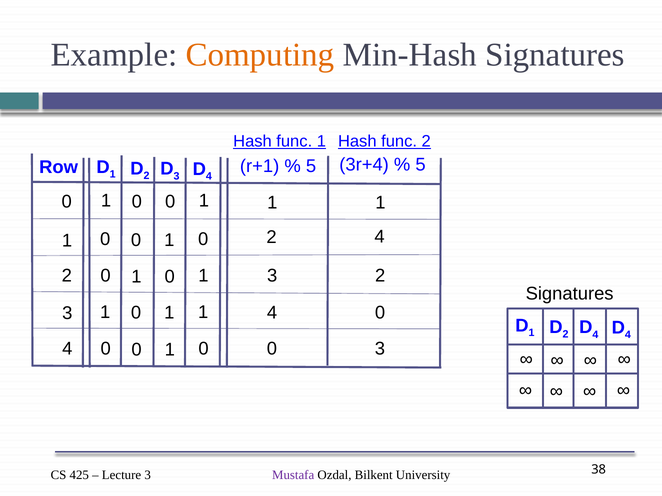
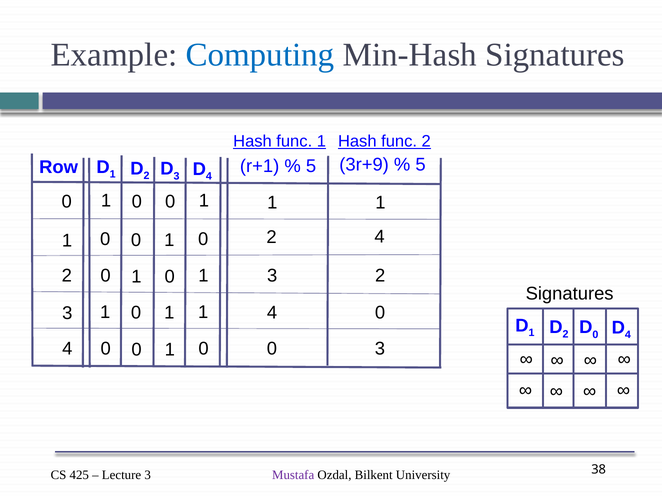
Computing colour: orange -> blue
3r+4: 3r+4 -> 3r+9
4 at (595, 335): 4 -> 0
